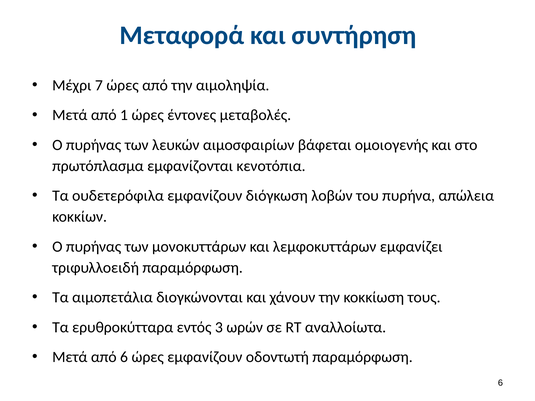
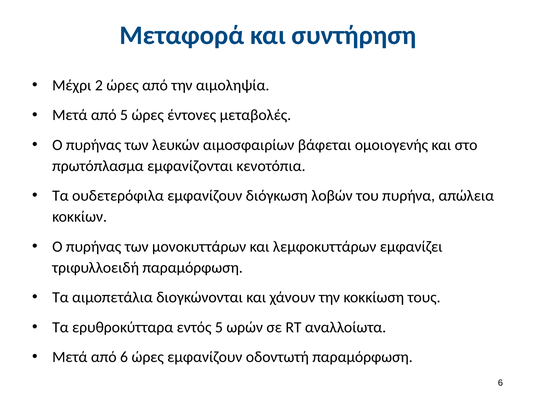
7: 7 -> 2
από 1: 1 -> 5
εντός 3: 3 -> 5
